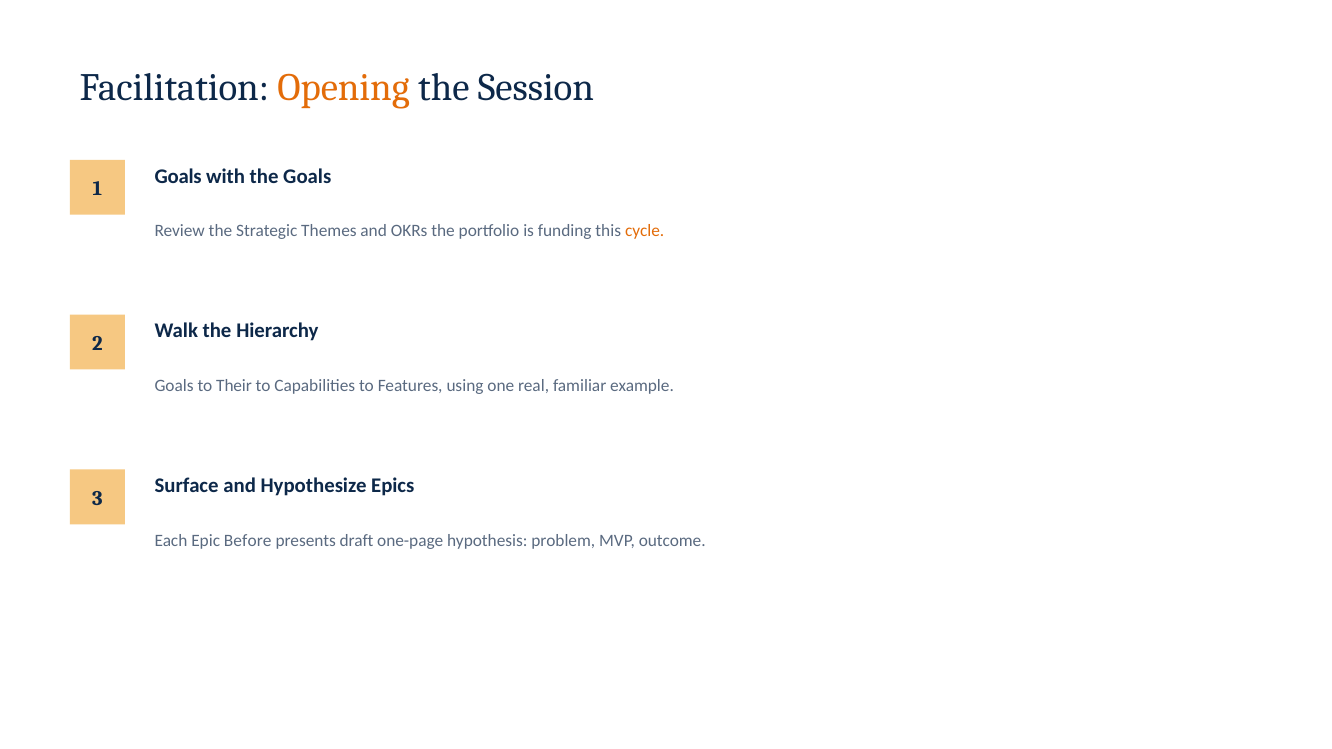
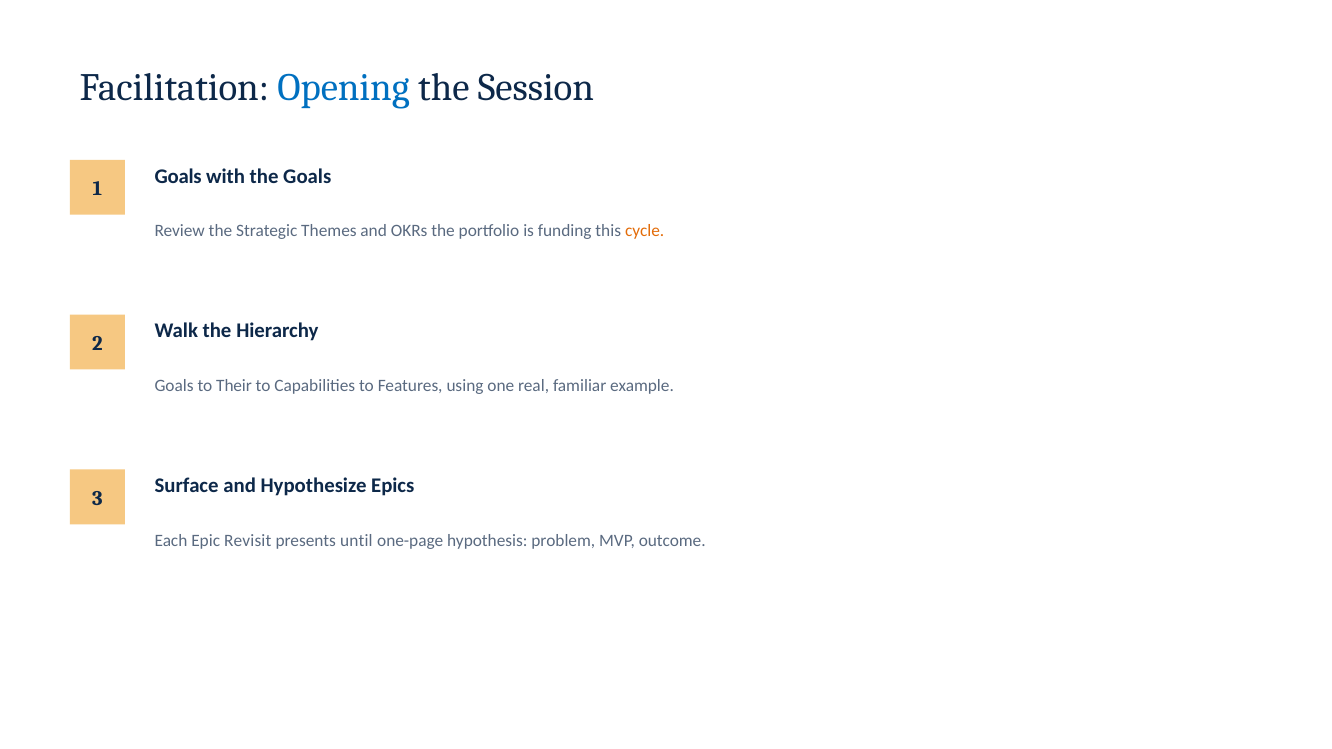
Opening colour: orange -> blue
Before: Before -> Revisit
draft: draft -> until
